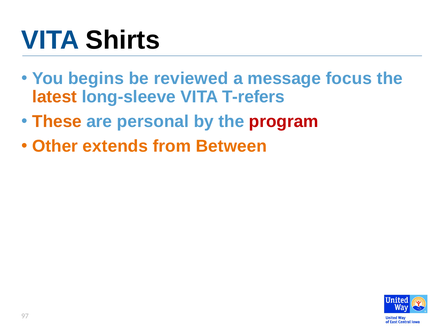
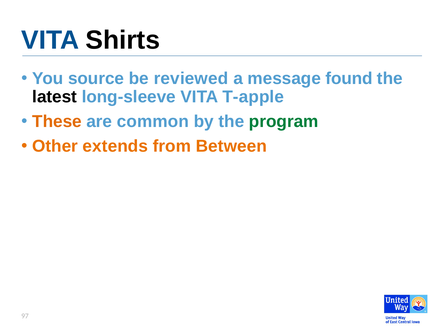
begins: begins -> source
focus: focus -> found
latest colour: orange -> black
T-refers: T-refers -> T-apple
personal: personal -> common
program colour: red -> green
